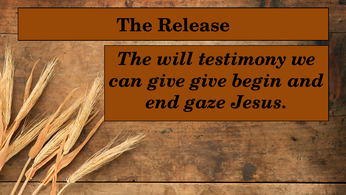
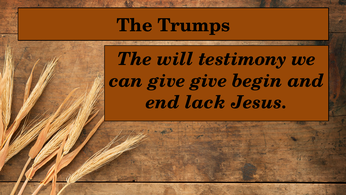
Release: Release -> Trumps
gaze: gaze -> lack
